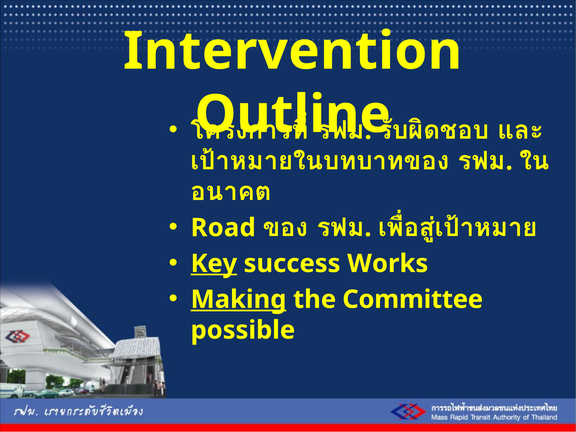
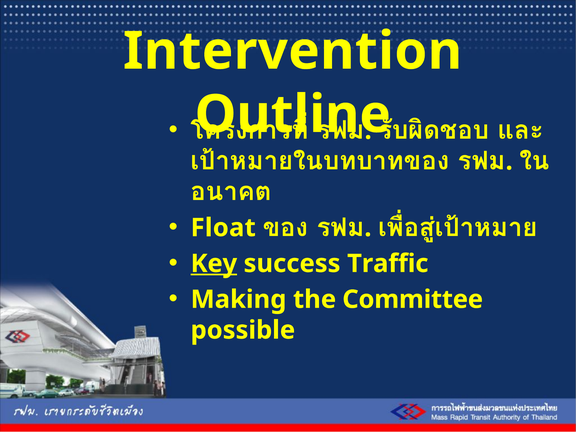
Road: Road -> Float
Works: Works -> Traffic
Making underline: present -> none
